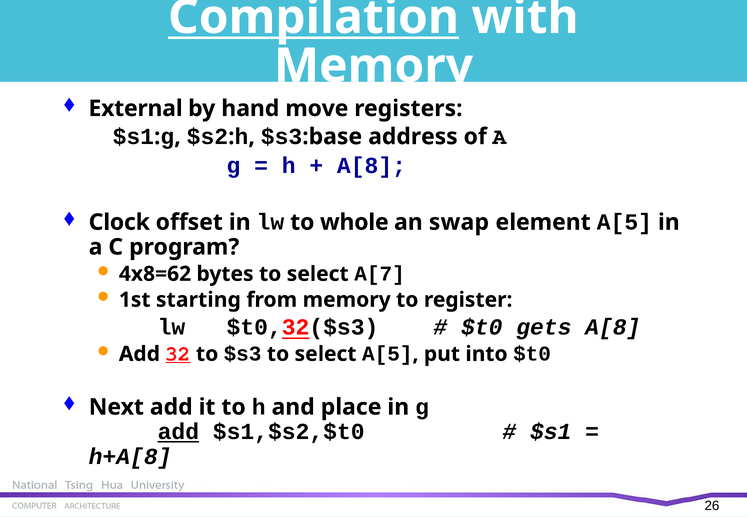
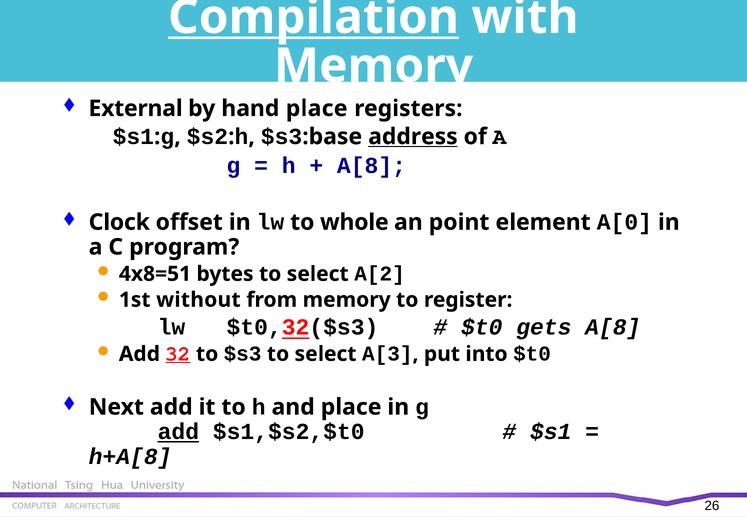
Memory at (373, 66) underline: present -> none
hand move: move -> place
address underline: none -> present
swap: swap -> point
element A[5: A[5 -> A[0
4x8=62: 4x8=62 -> 4x8=51
A[7: A[7 -> A[2
starting: starting -> without
select A[5: A[5 -> A[3
